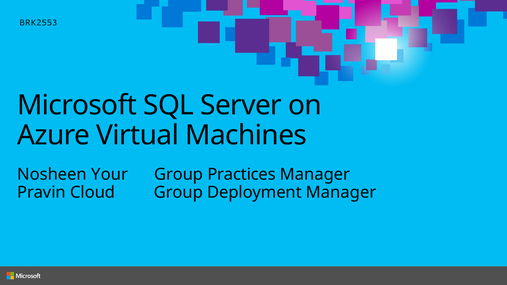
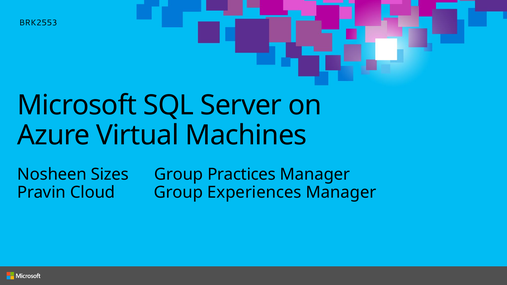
Your: Your -> Sizes
Deployment: Deployment -> Experiences
